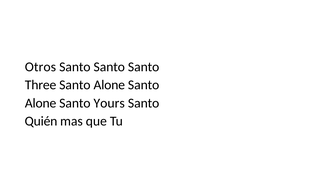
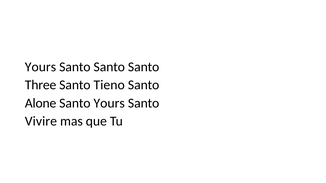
Otros at (40, 67): Otros -> Yours
Alone at (109, 85): Alone -> Tieno
Quién: Quién -> Vivire
